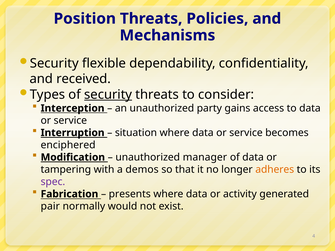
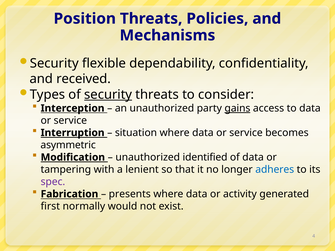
gains underline: none -> present
enciphered: enciphered -> asymmetric
manager: manager -> identified
demos: demos -> lenient
adheres colour: orange -> blue
pair: pair -> first
